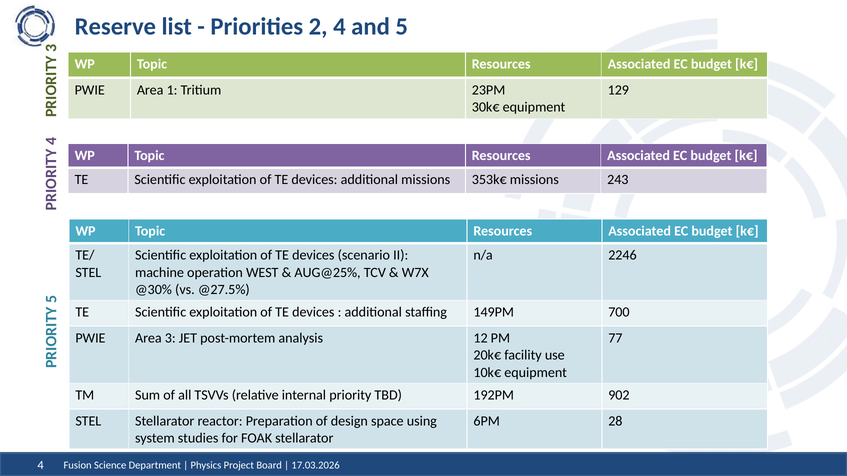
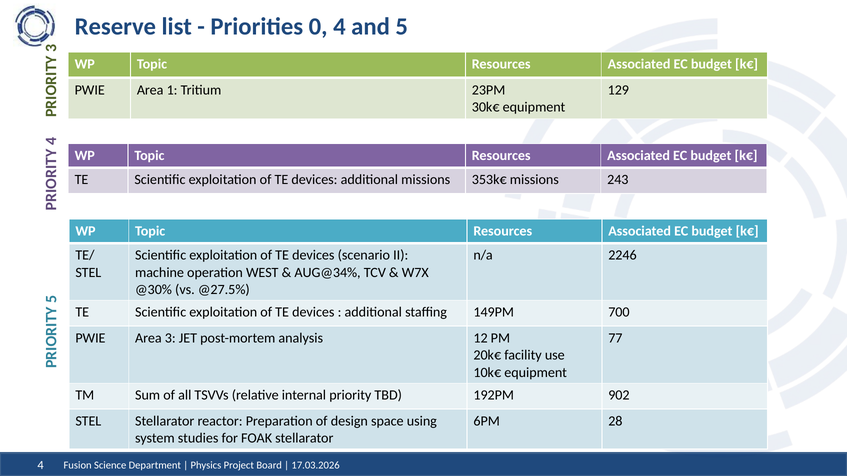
2: 2 -> 0
AUG@25%: AUG@25% -> AUG@34%
